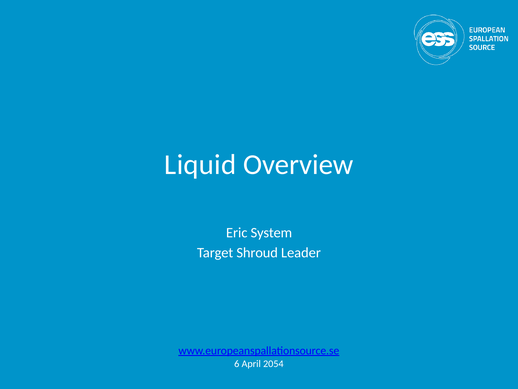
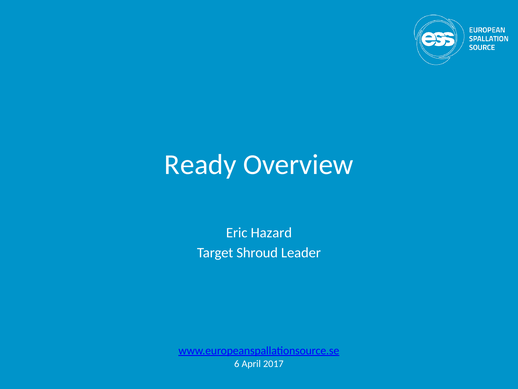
Liquid: Liquid -> Ready
System: System -> Hazard
2054: 2054 -> 2017
